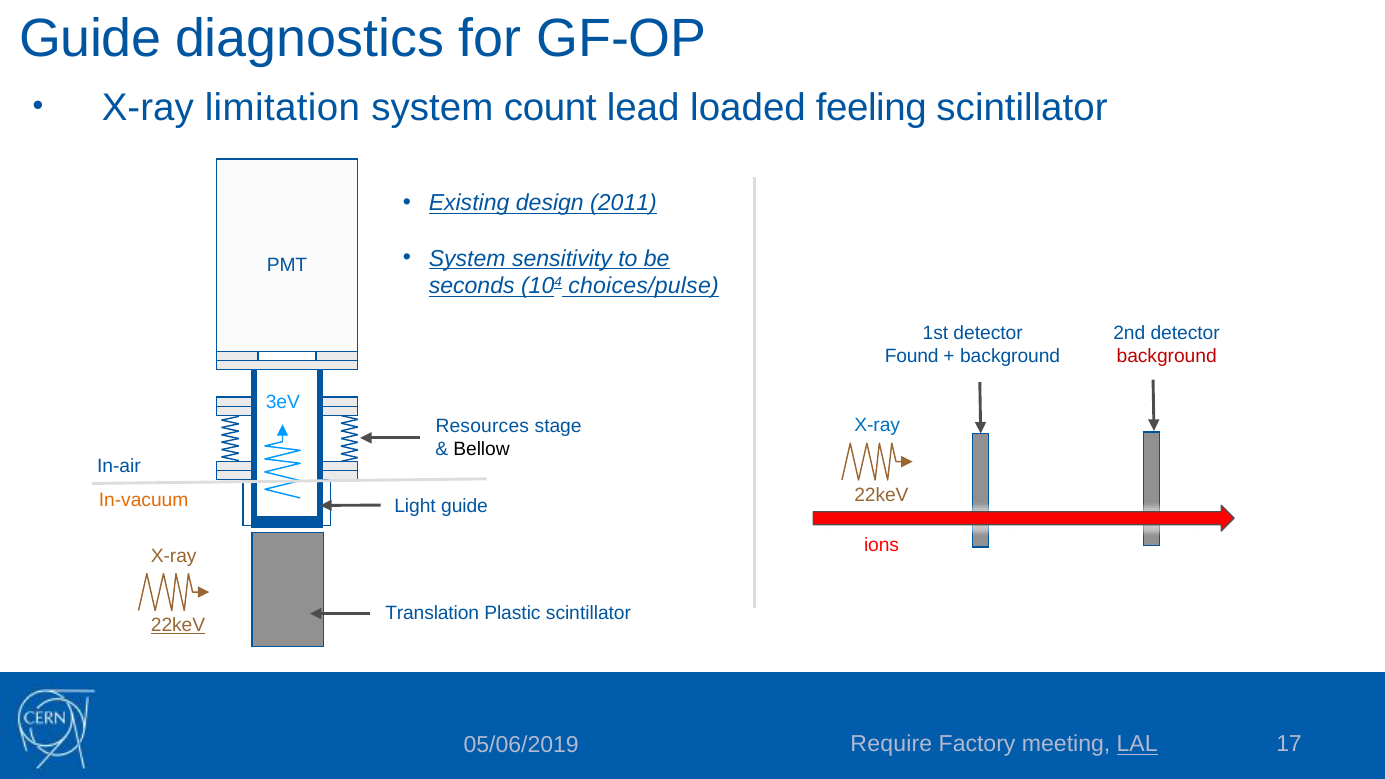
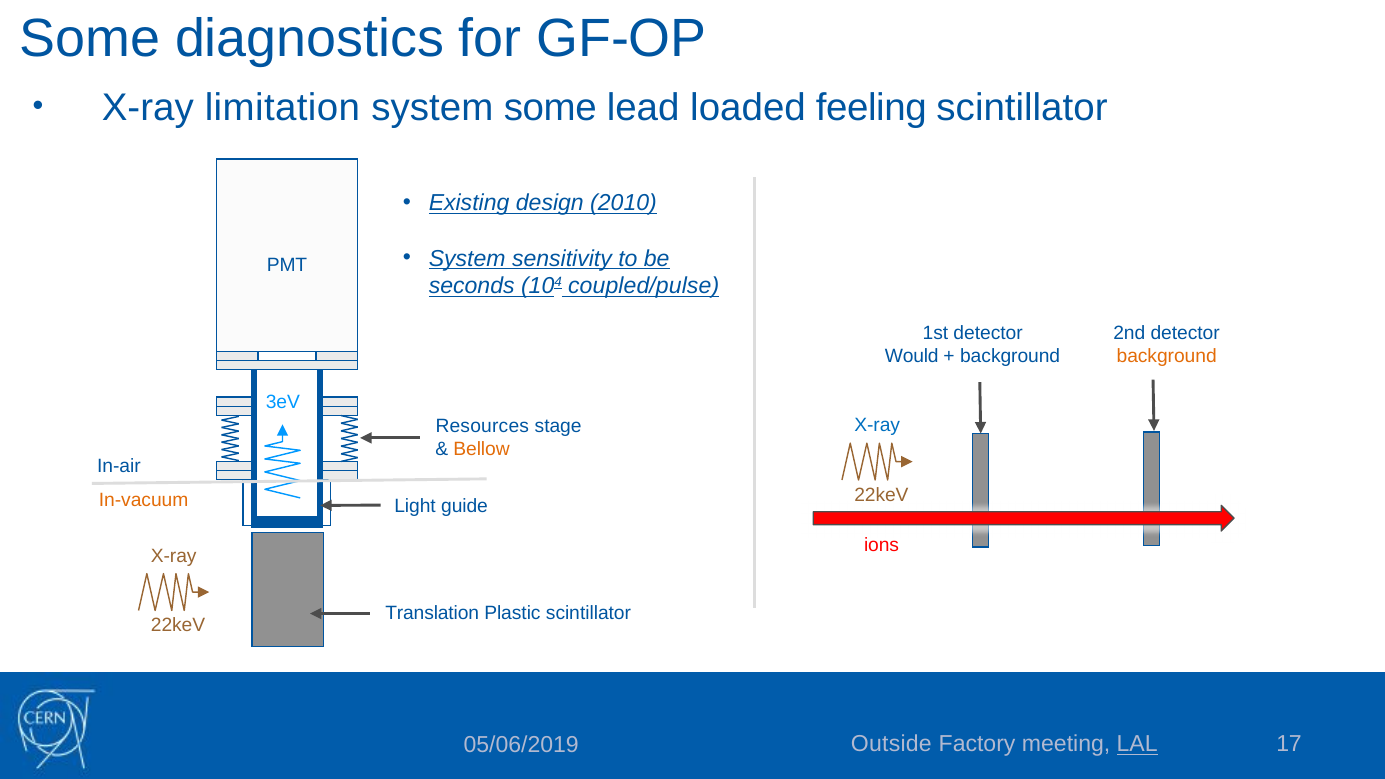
Guide at (90, 39): Guide -> Some
system count: count -> some
2011: 2011 -> 2010
choices/pulse: choices/pulse -> coupled/pulse
Found: Found -> Would
background at (1167, 356) colour: red -> orange
Bellow colour: black -> orange
22keV at (178, 626) underline: present -> none
Require: Require -> Outside
